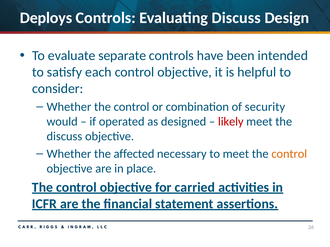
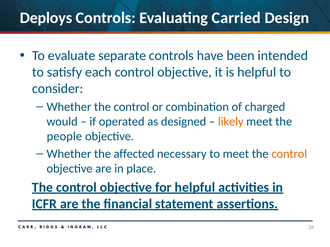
Evaluating Discuss: Discuss -> Carried
security: security -> charged
likely colour: red -> orange
discuss at (64, 137): discuss -> people
for carried: carried -> helpful
